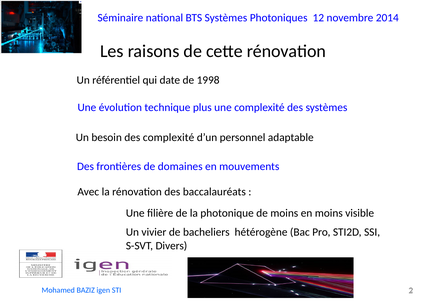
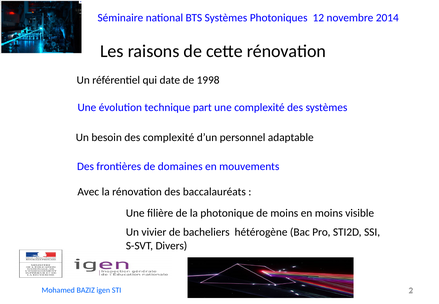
plus: plus -> part
